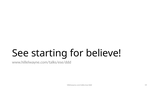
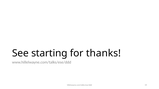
believe: believe -> thanks
